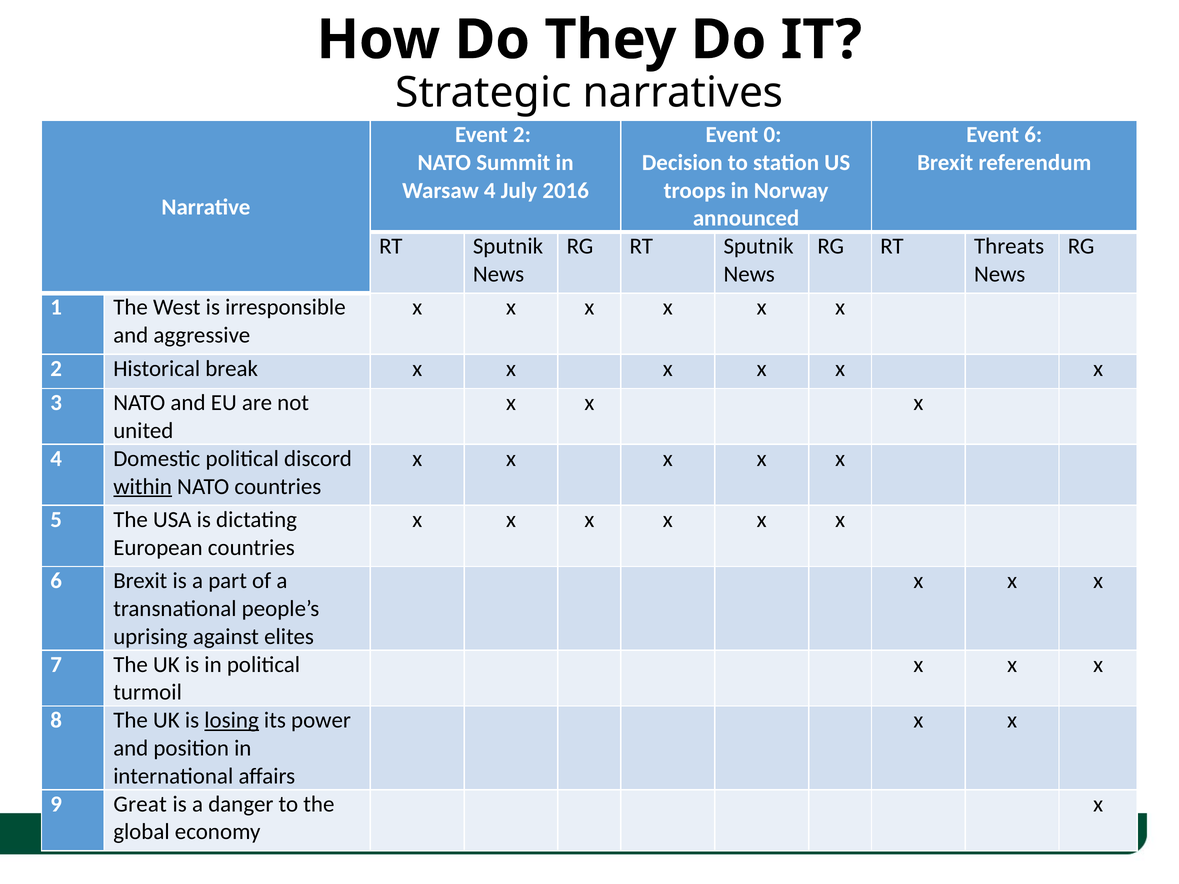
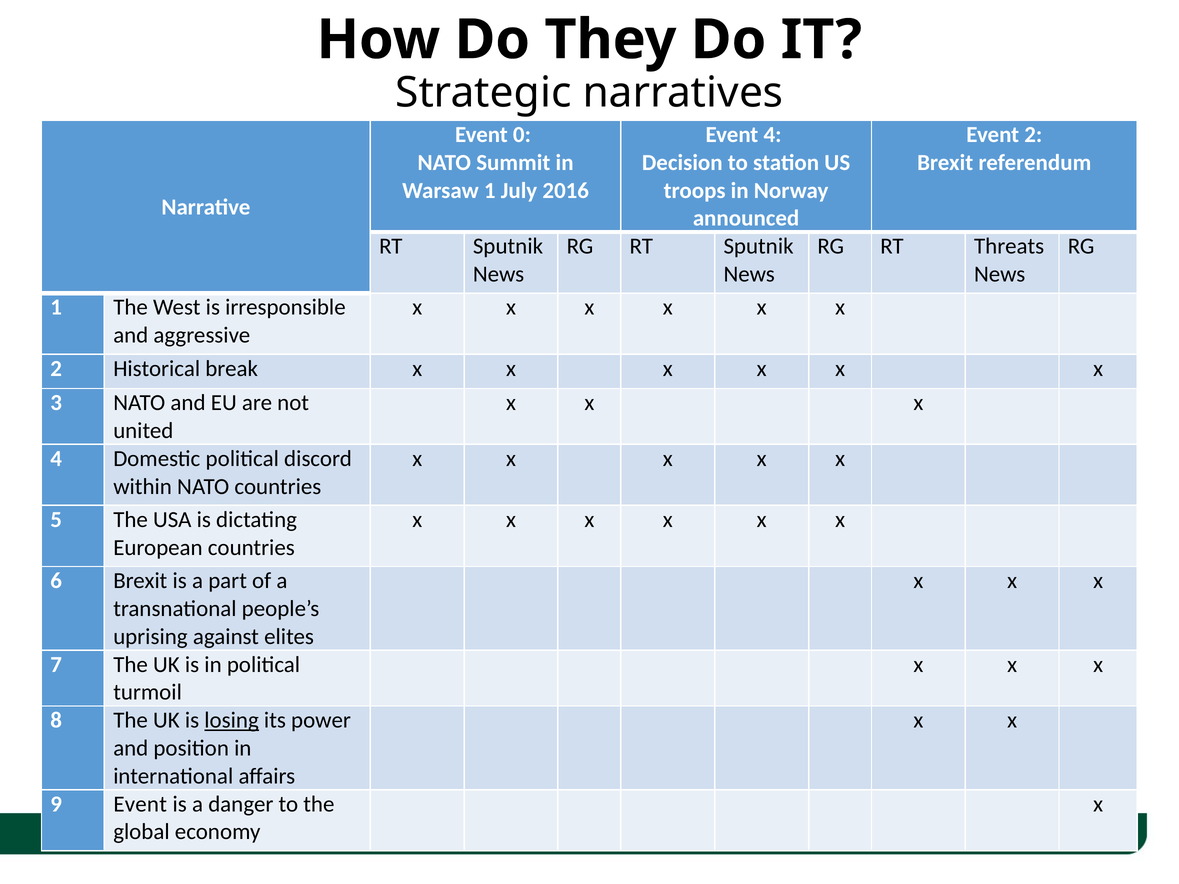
Event 2: 2 -> 0
Event 0: 0 -> 4
Event 6: 6 -> 2
Warsaw 4: 4 -> 1
within underline: present -> none
9 Great: Great -> Event
